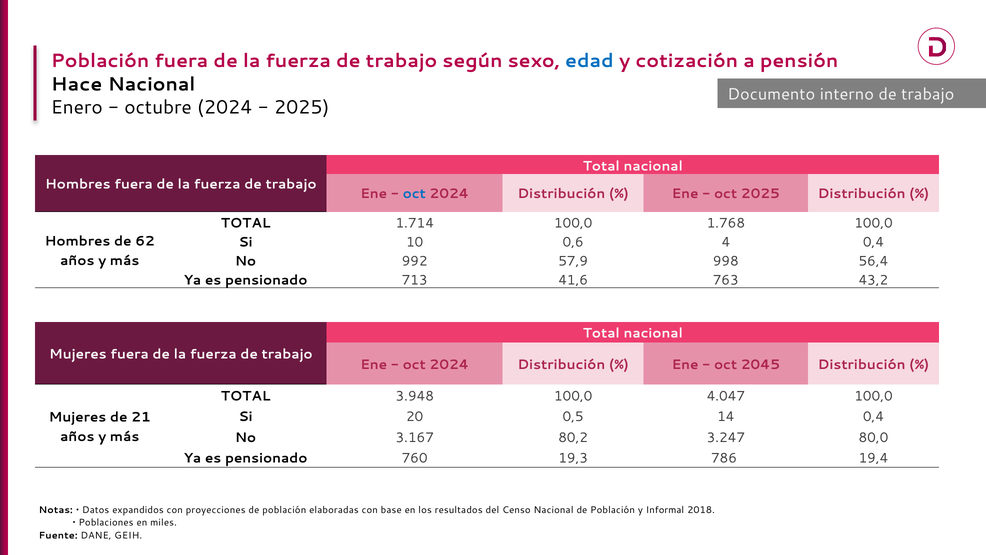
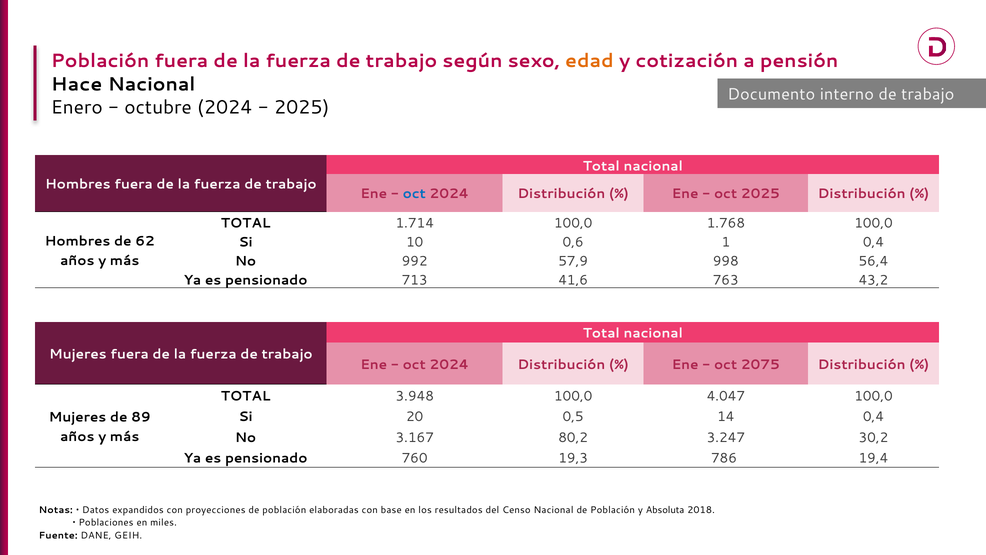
edad colour: blue -> orange
4: 4 -> 1
2045: 2045 -> 2075
21: 21 -> 89
80,0: 80,0 -> 30,2
Informal: Informal -> Absoluta
